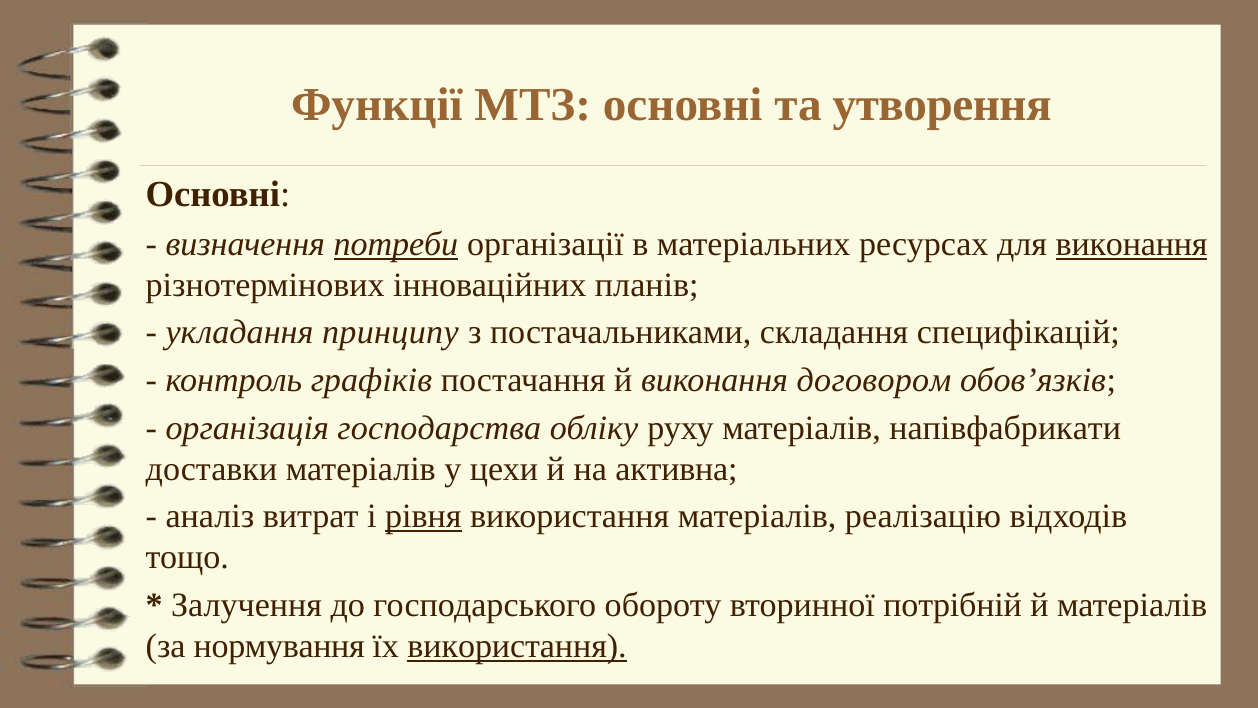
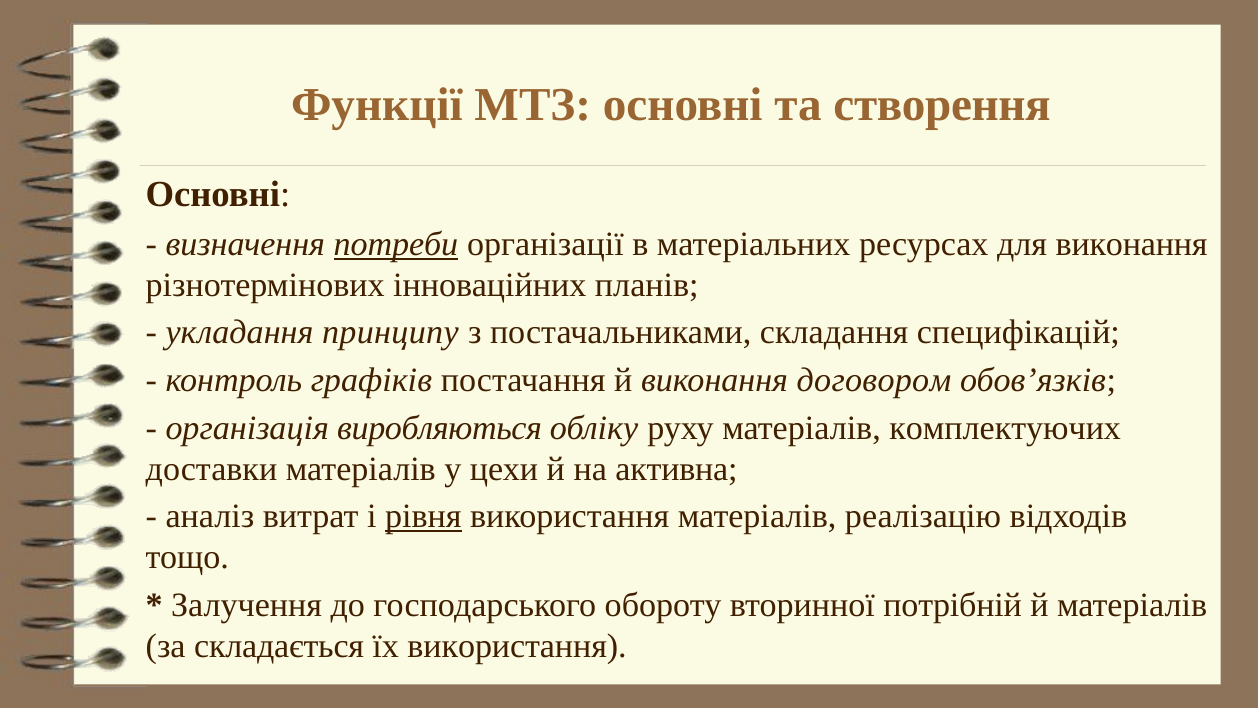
утворення: утворення -> створення
виконання at (1132, 244) underline: present -> none
господарства: господарства -> виробляються
напівфабрикати: напівфабрикати -> комплектуючих
нормування: нормування -> складається
використання at (517, 646) underline: present -> none
